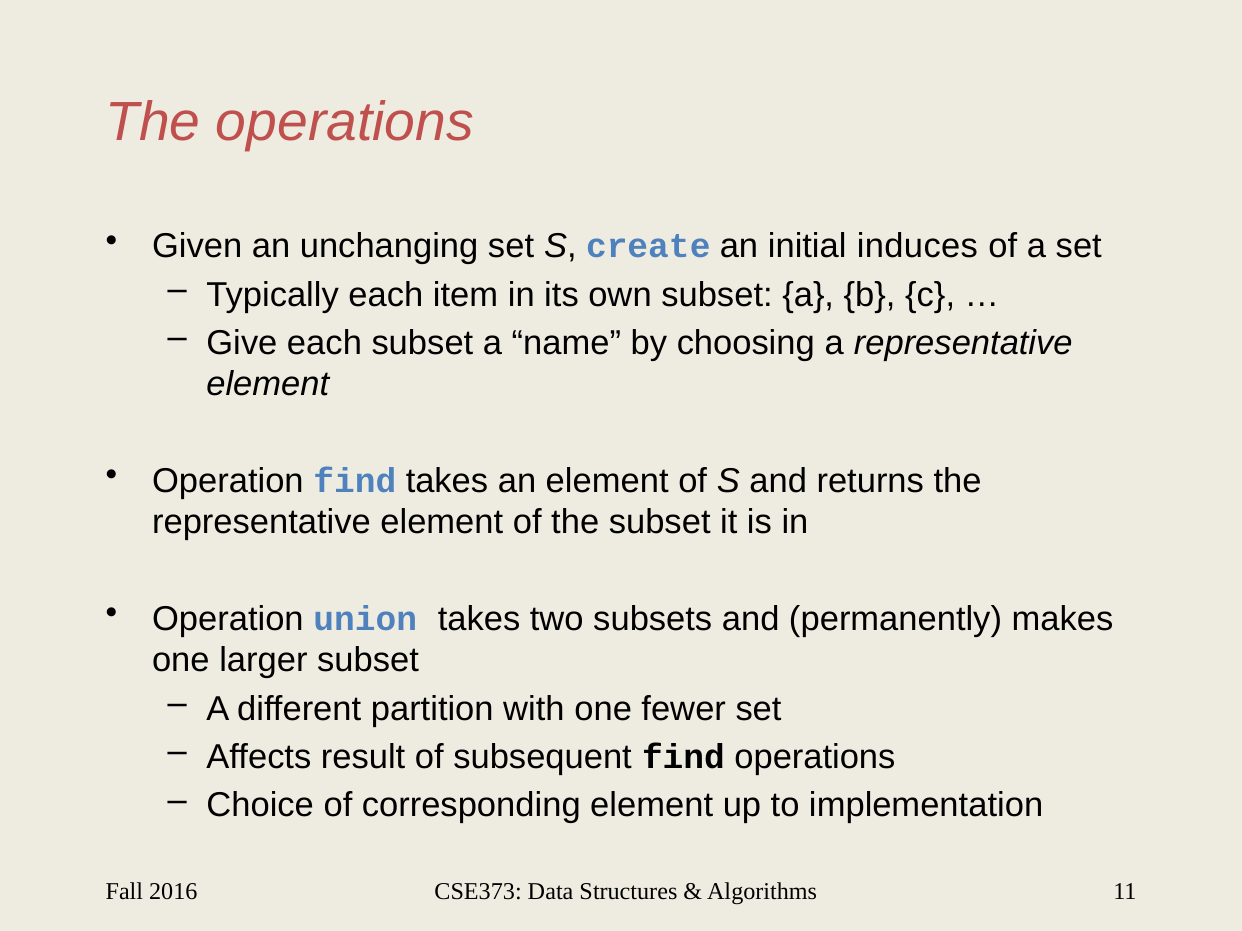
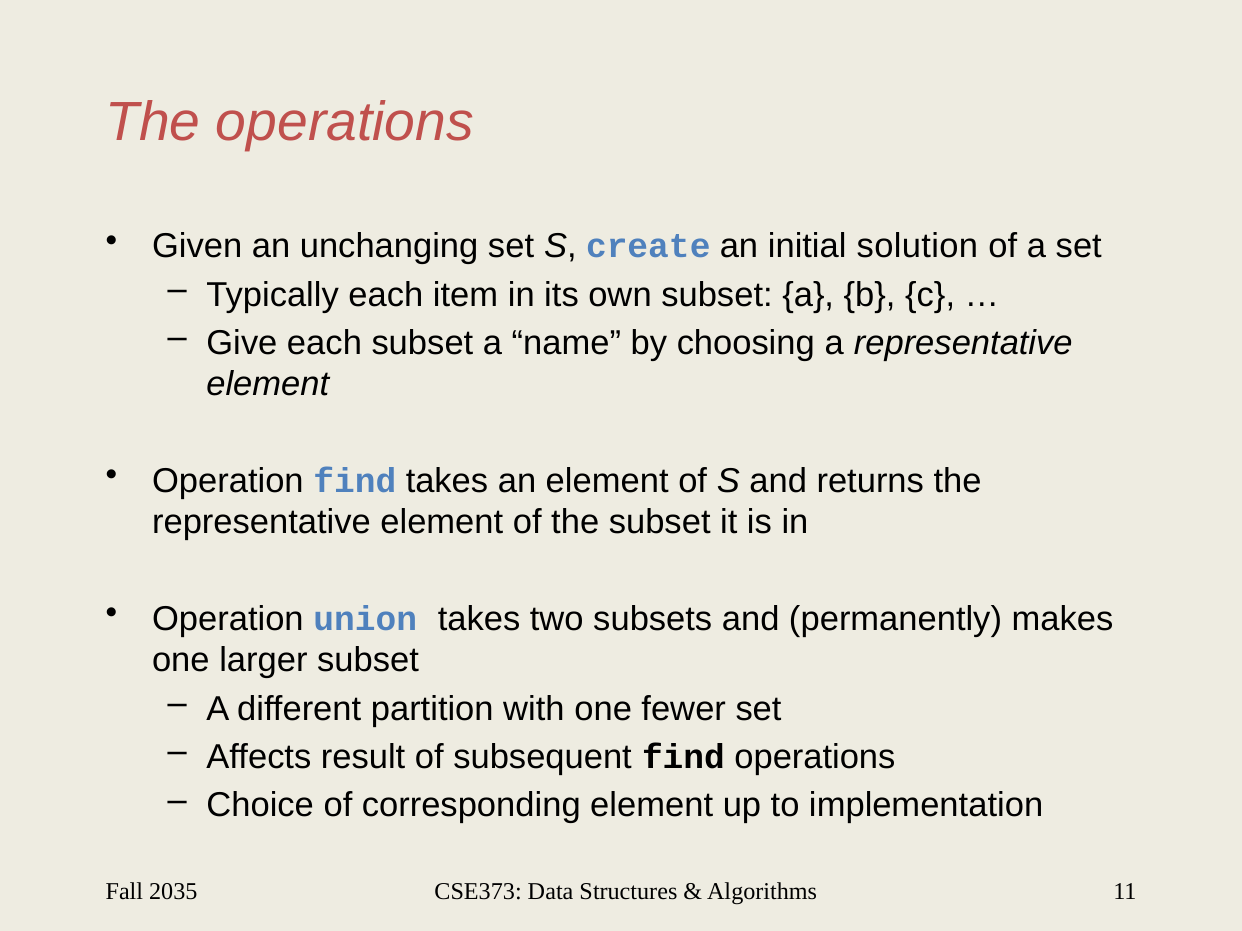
induces: induces -> solution
2016: 2016 -> 2035
